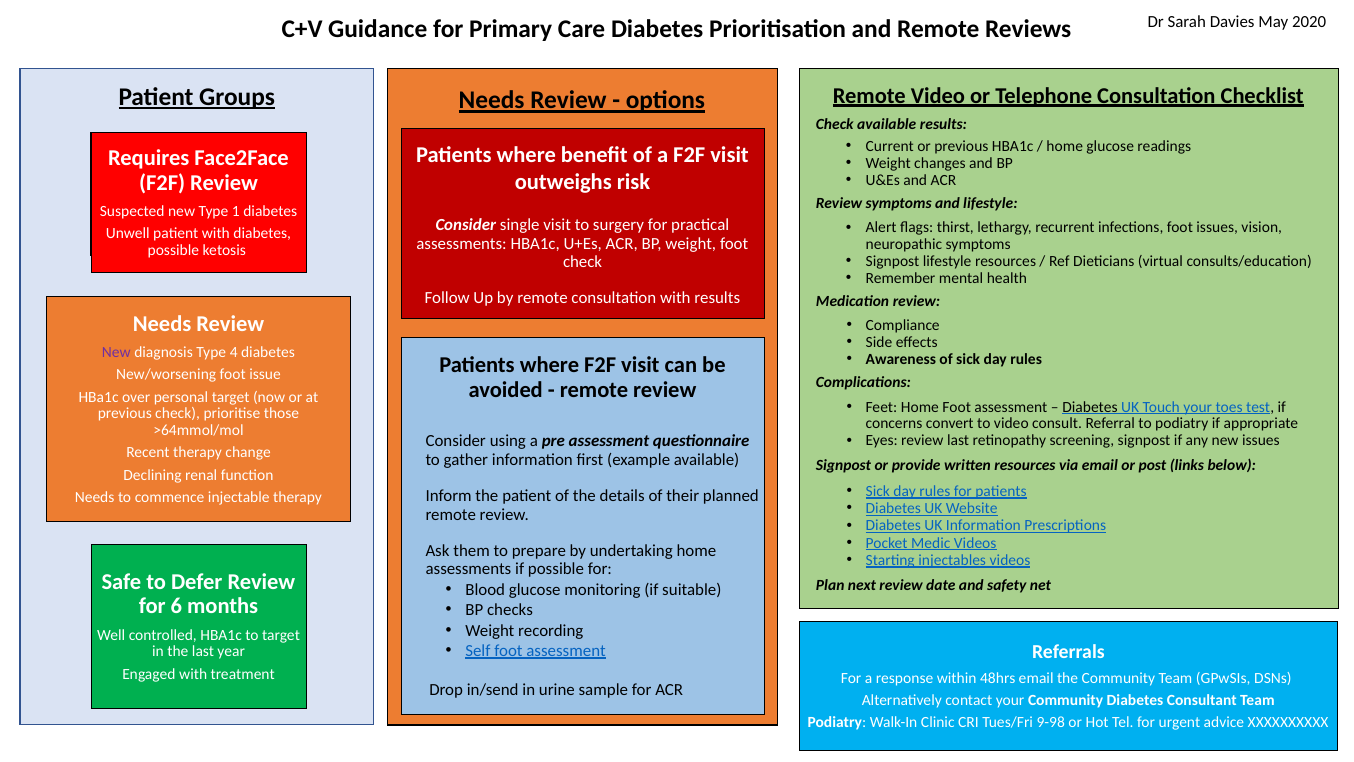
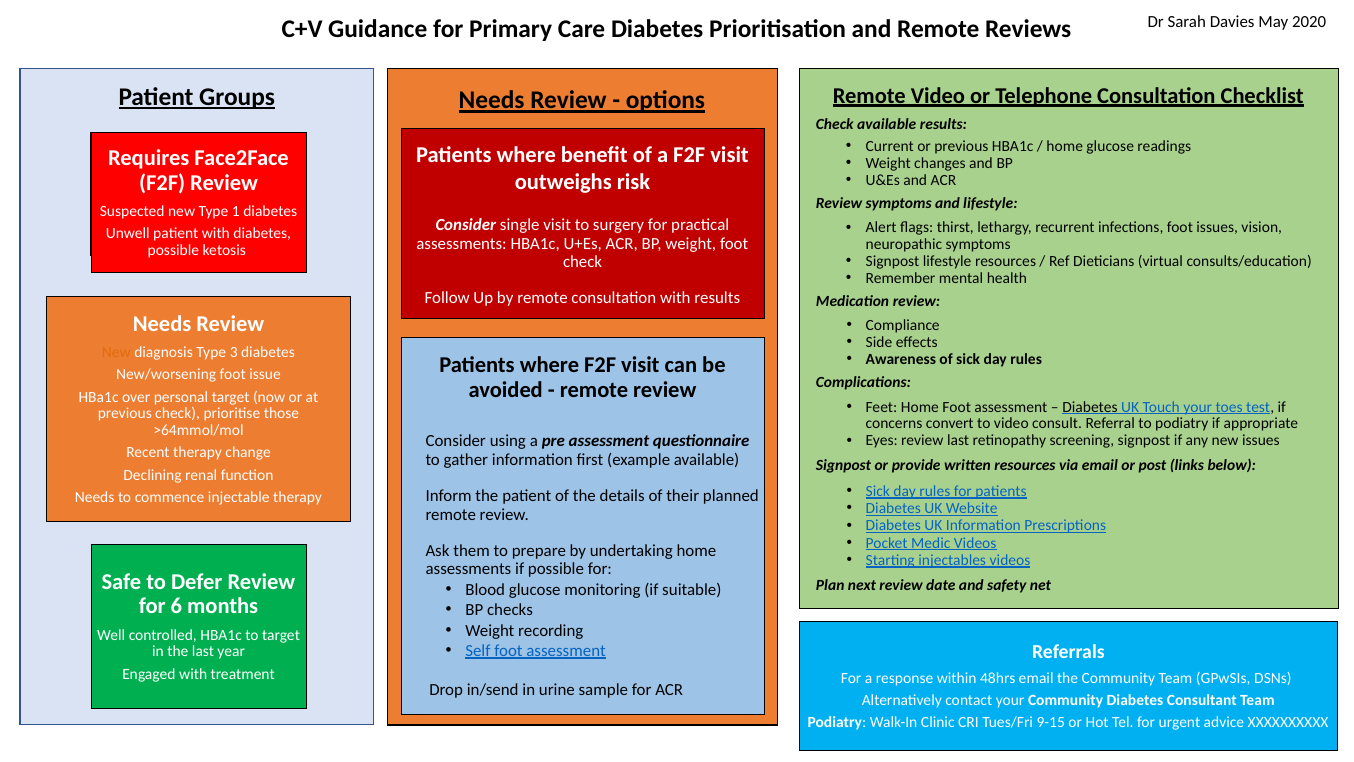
New at (116, 352) colour: purple -> orange
4: 4 -> 3
9-98: 9-98 -> 9-15
